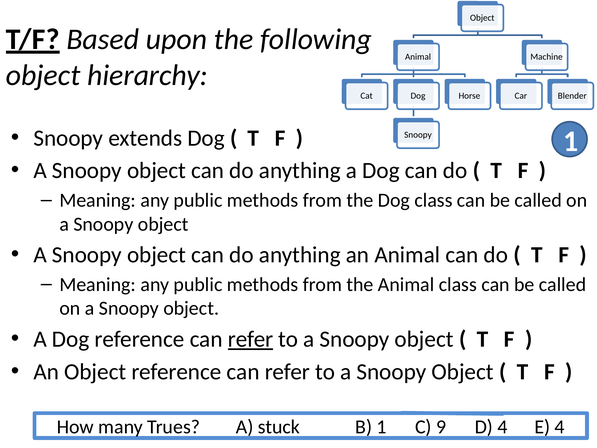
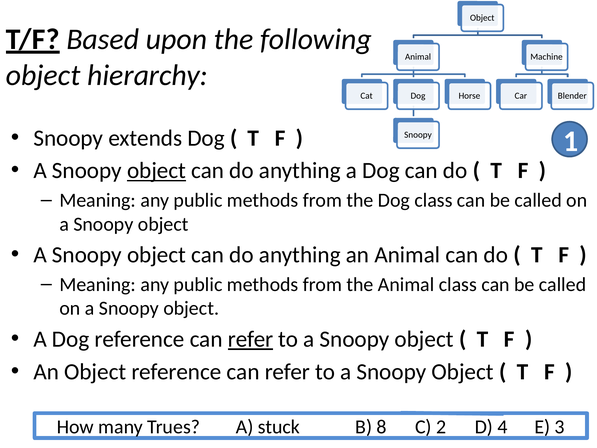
object at (157, 170) underline: none -> present
B 1: 1 -> 8
9: 9 -> 2
E 4: 4 -> 3
